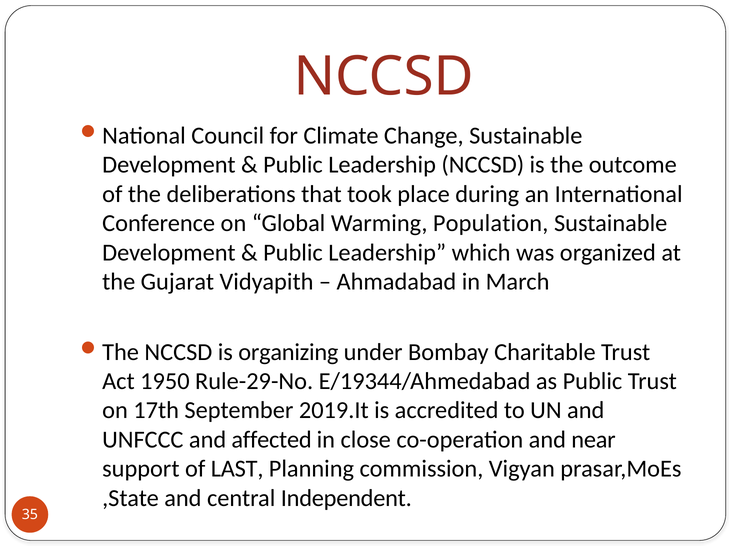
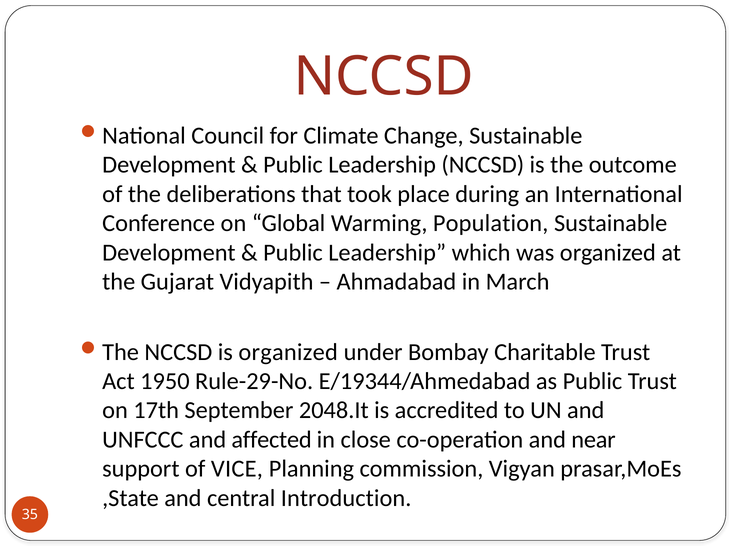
is organizing: organizing -> organized
2019.It: 2019.It -> 2048.It
LAST: LAST -> VICE
Independent: Independent -> Introduction
